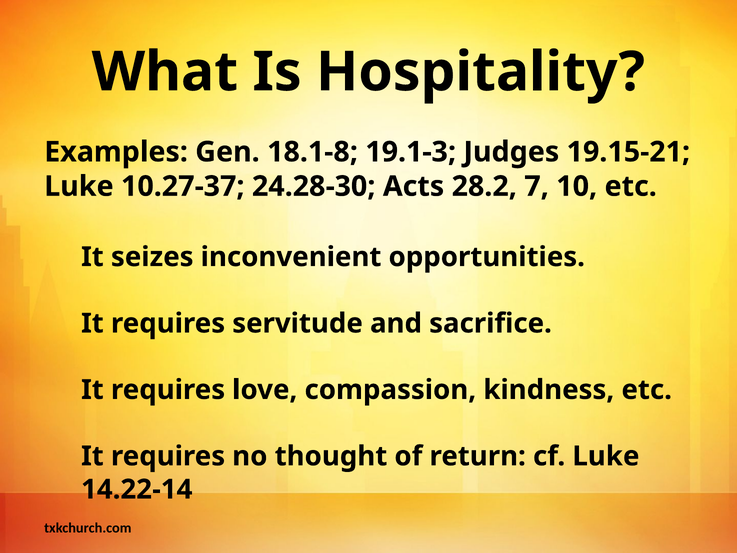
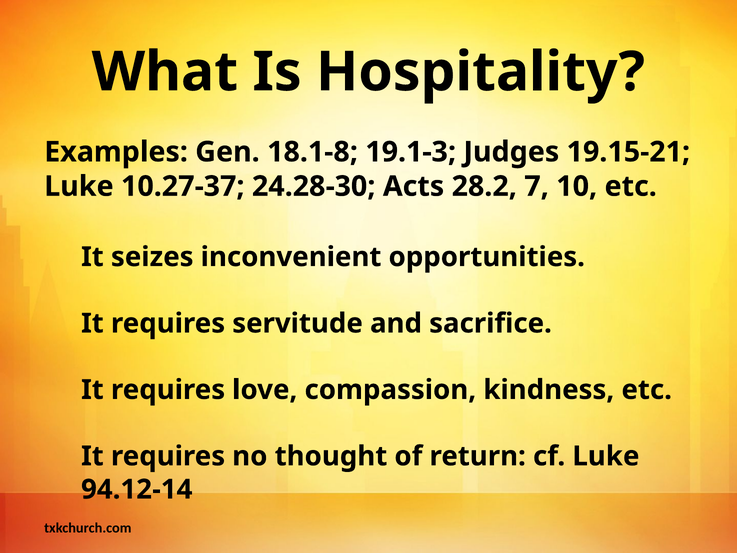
14.22-14: 14.22-14 -> 94.12-14
